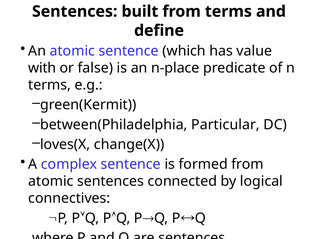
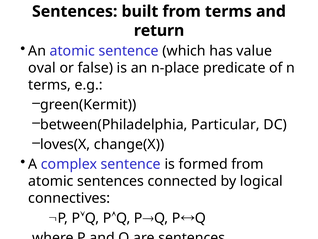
define: define -> return
with: with -> oval
